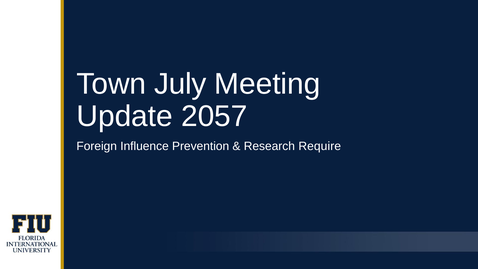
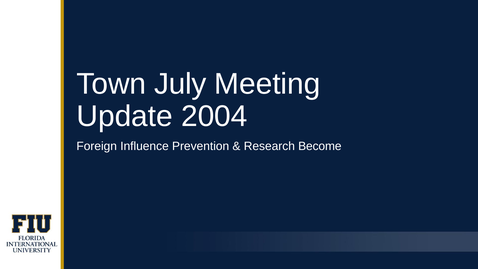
2057: 2057 -> 2004
Require: Require -> Become
